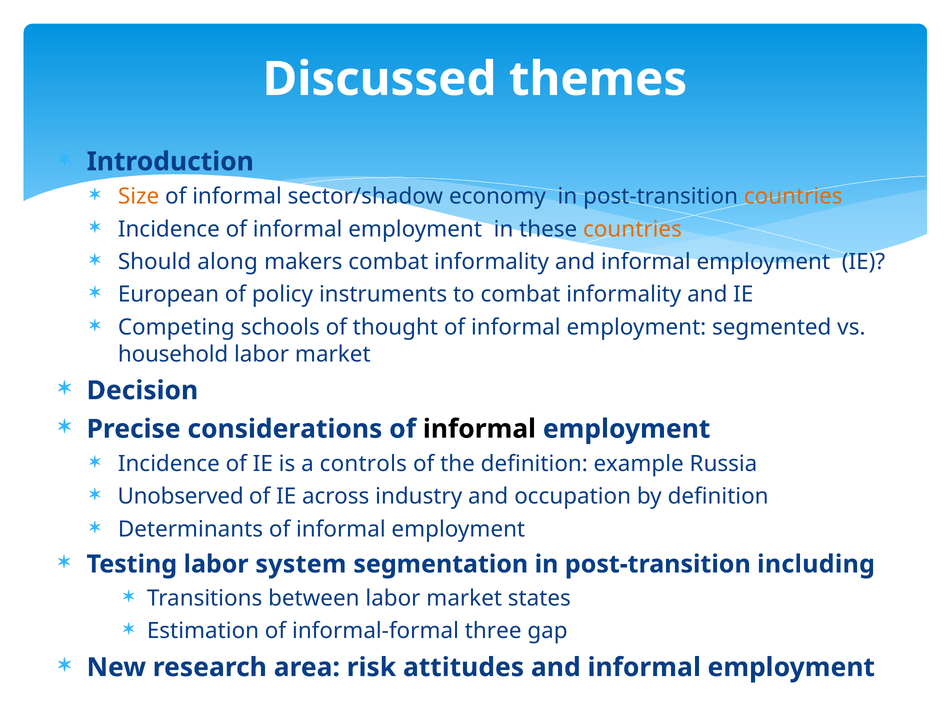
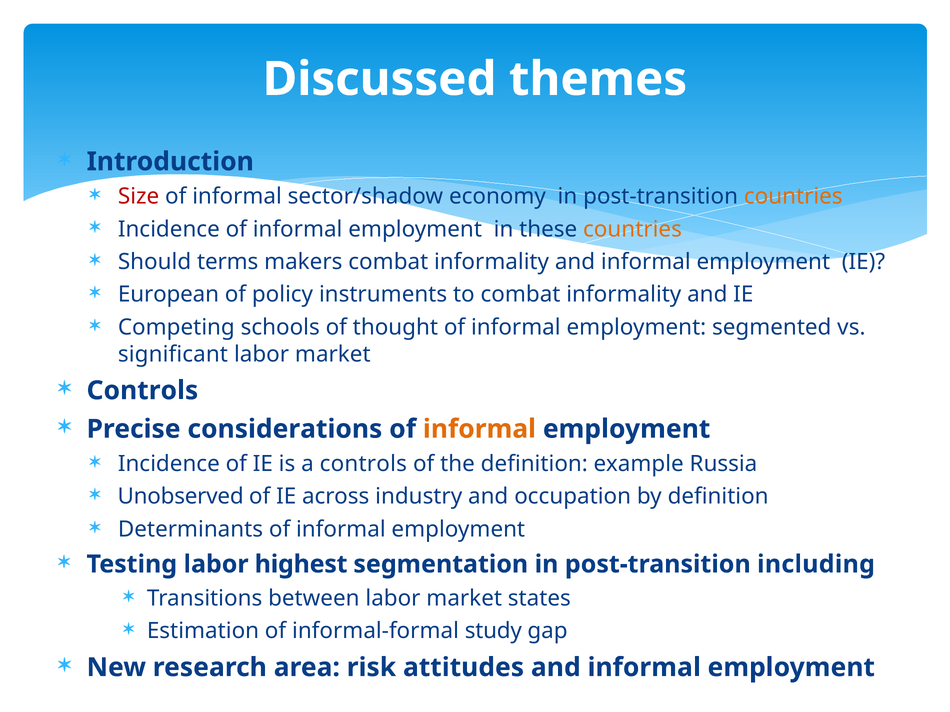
Size colour: orange -> red
along: along -> terms
household: household -> significant
Decision at (142, 391): Decision -> Controls
informal at (479, 429) colour: black -> orange
system: system -> highest
three: three -> study
